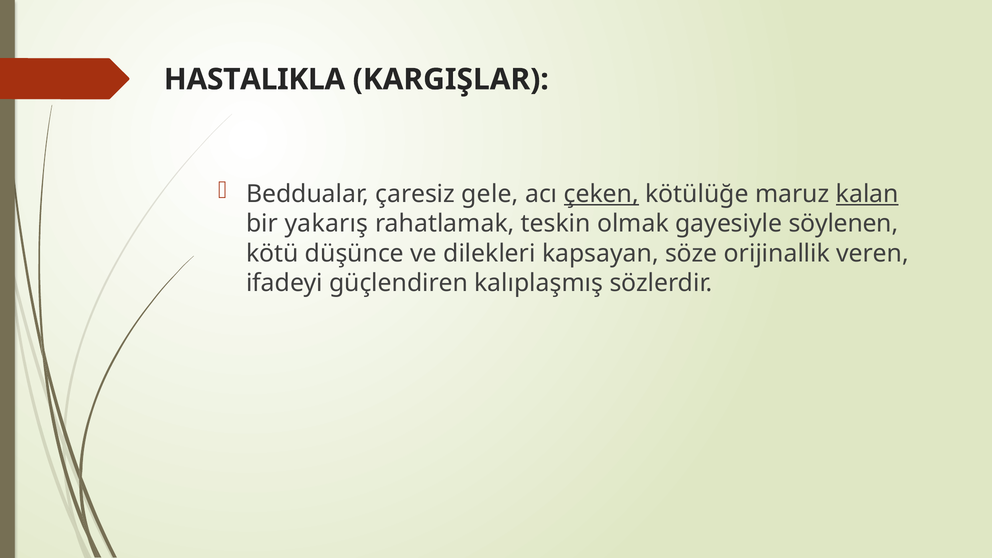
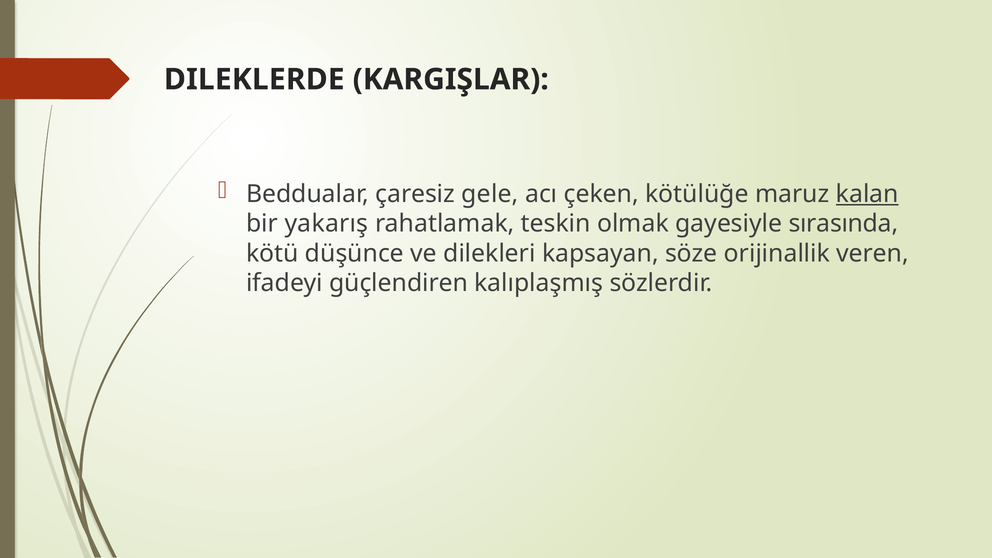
HASTALIKLA: HASTALIKLA -> DILEKLERDE
çeken underline: present -> none
söylenen: söylenen -> sırasında
